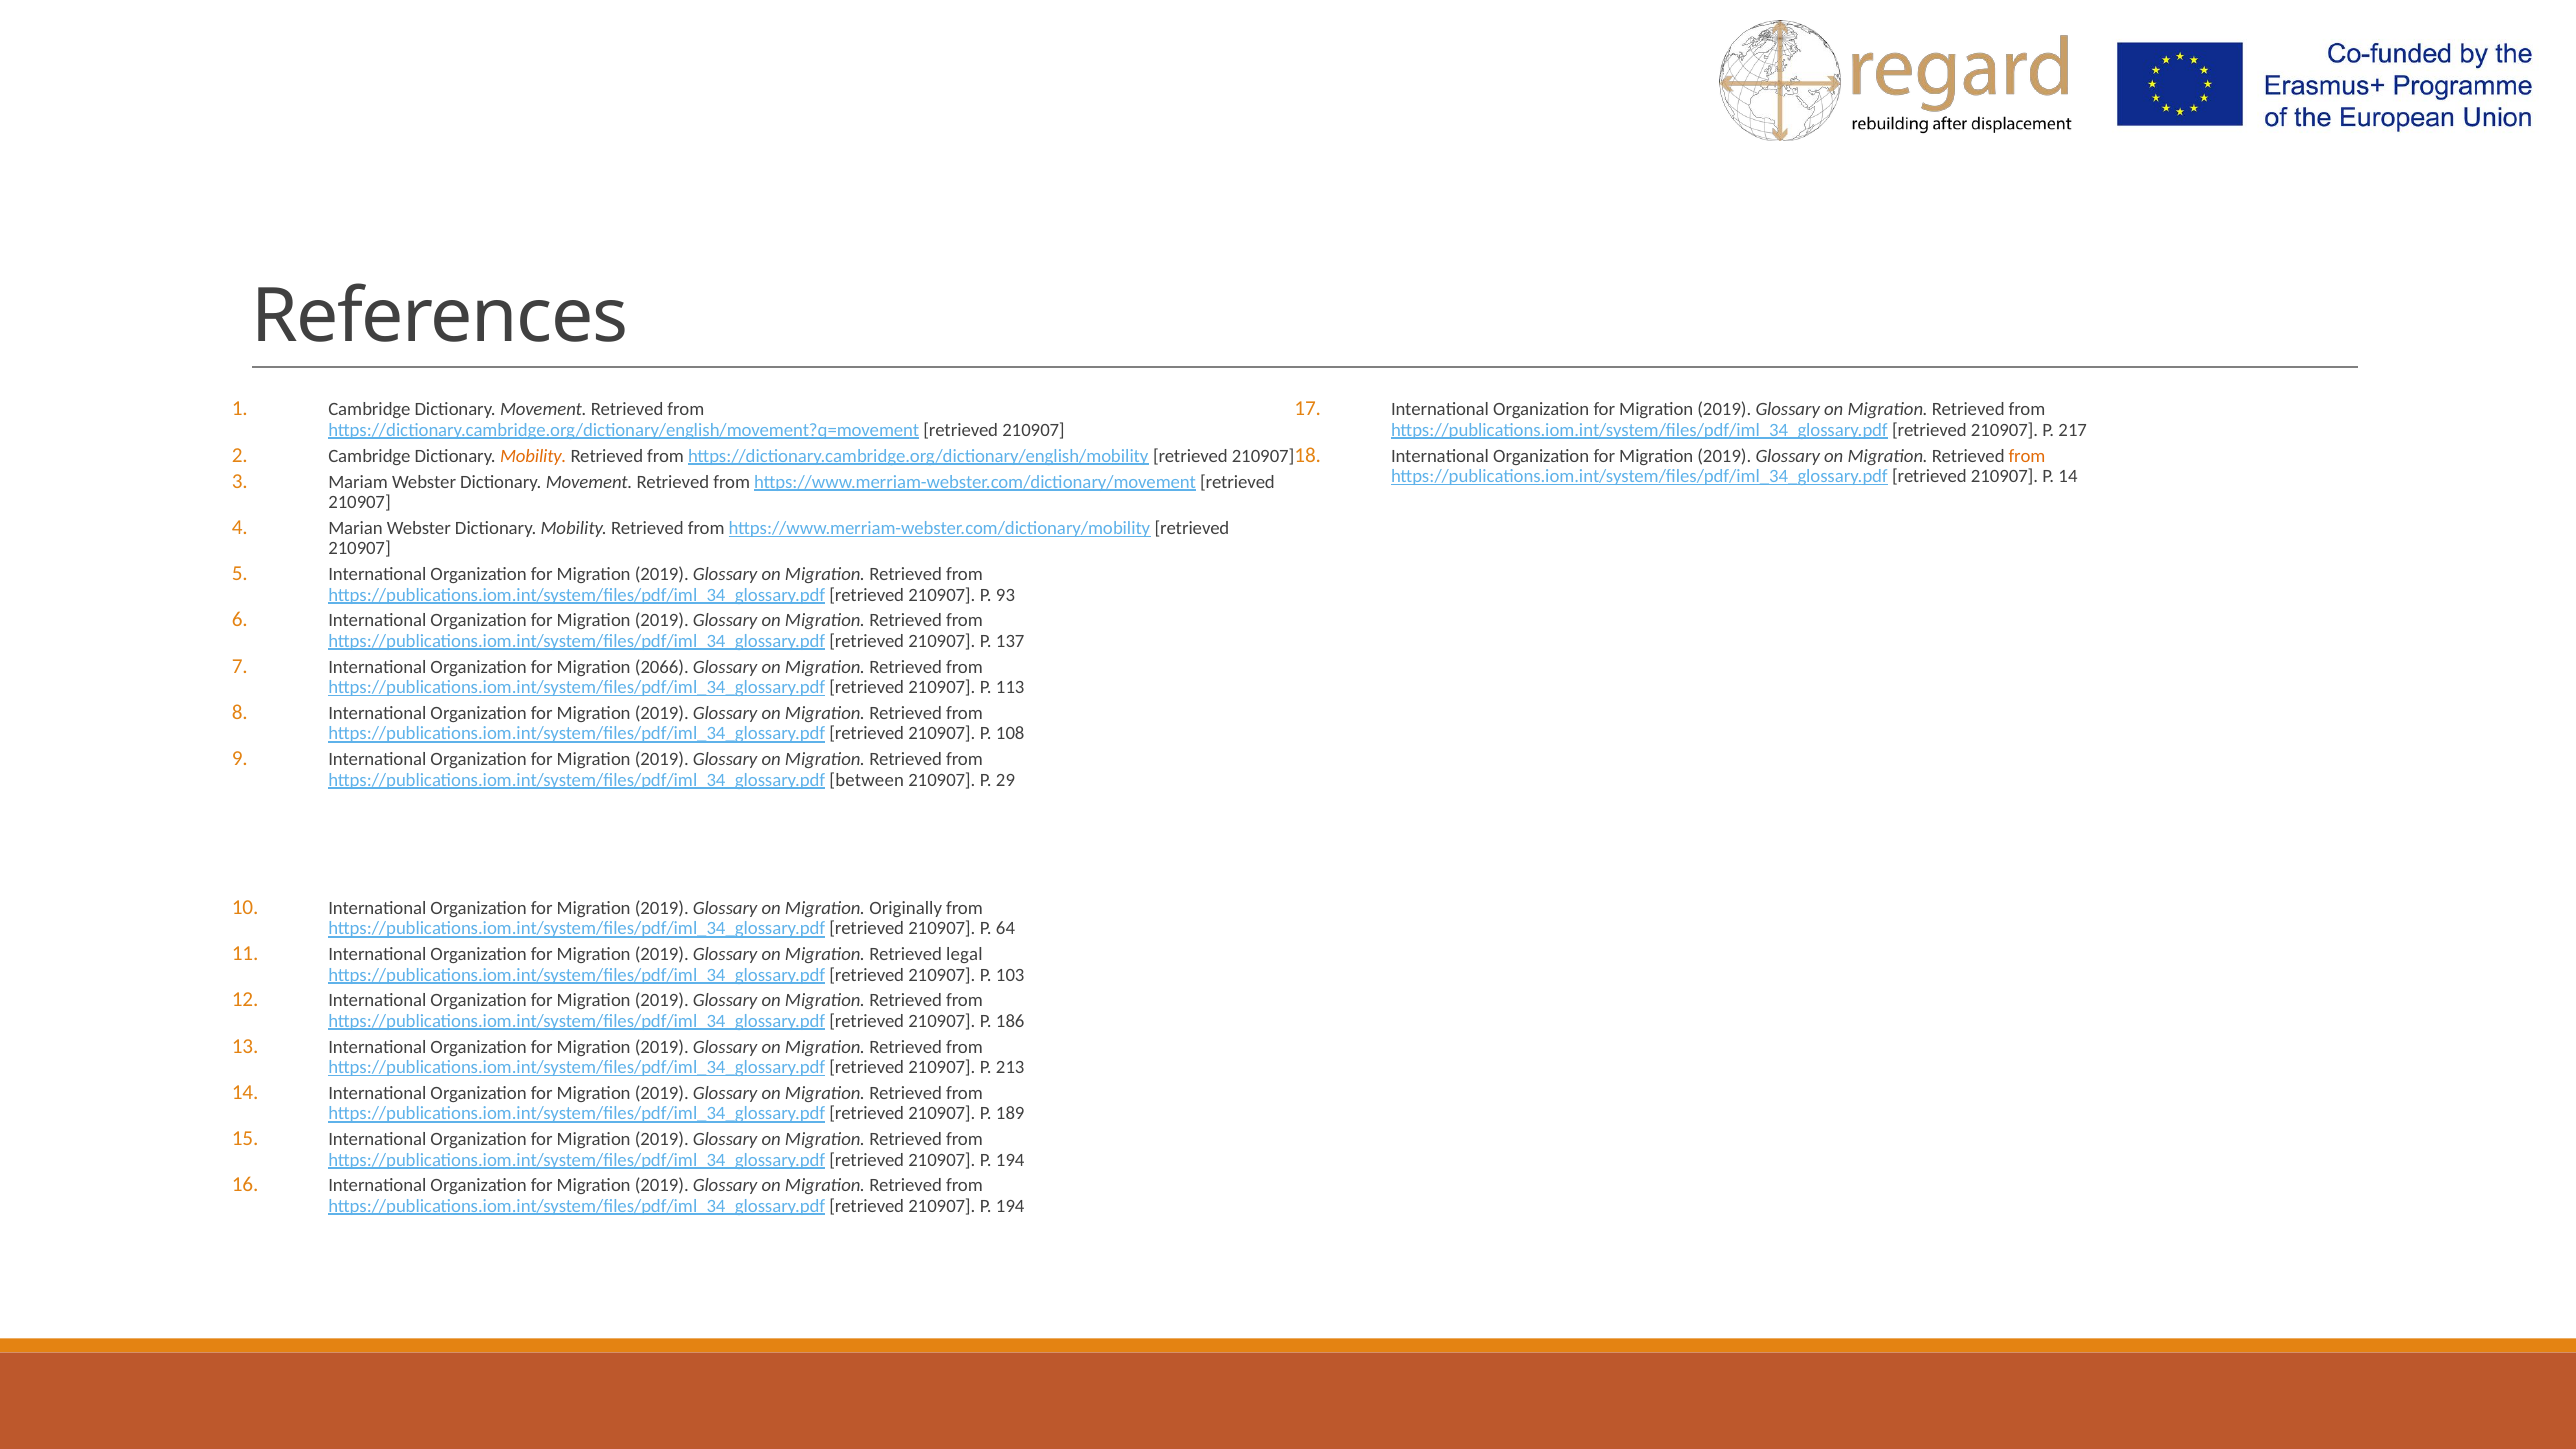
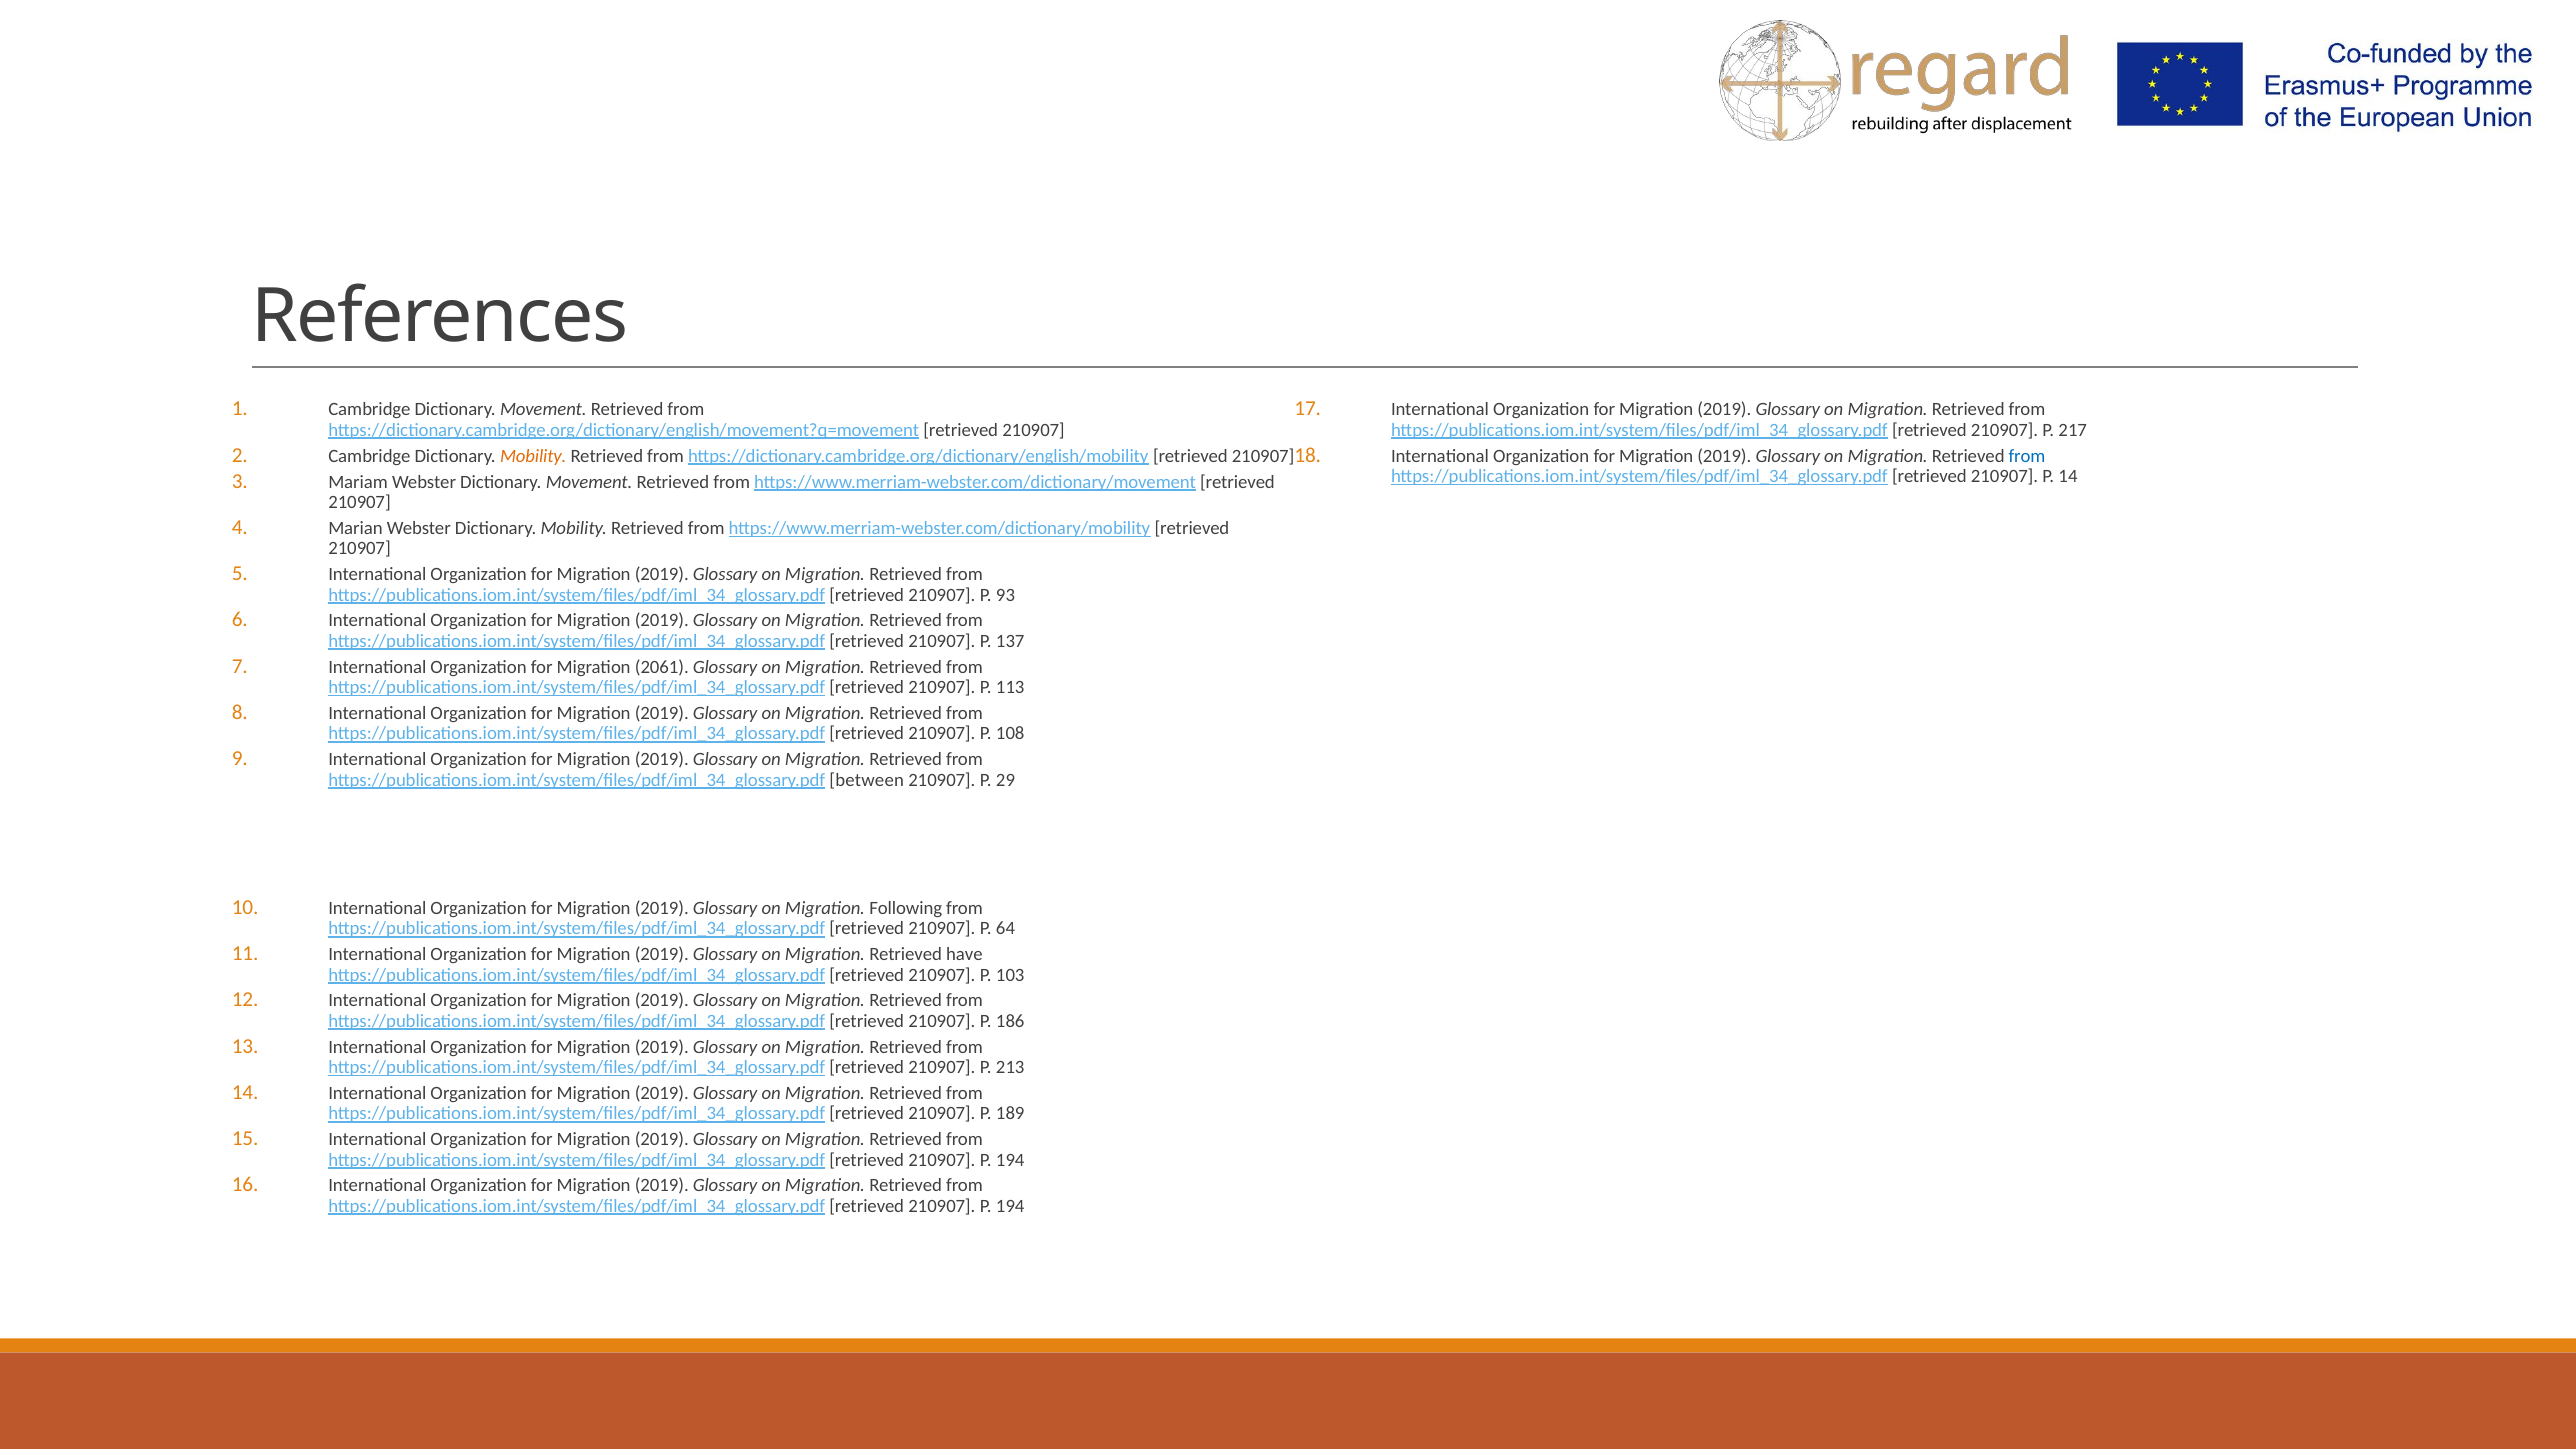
from at (2027, 456) colour: orange -> blue
2066: 2066 -> 2061
Originally: Originally -> Following
legal: legal -> have
